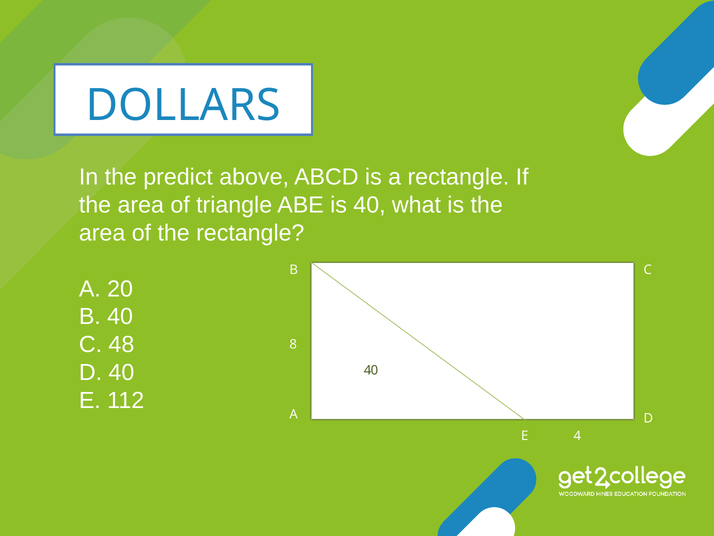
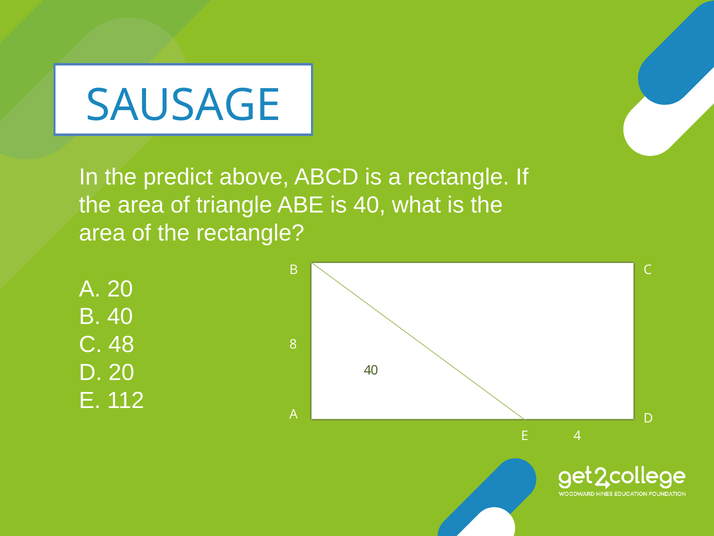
DOLLARS: DOLLARS -> SAUSAGE
D 40: 40 -> 20
